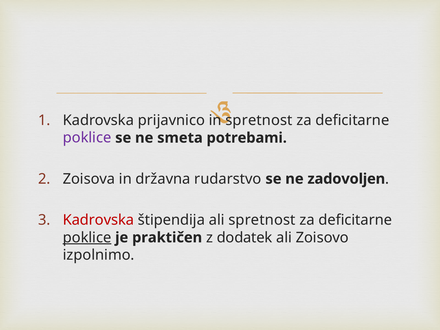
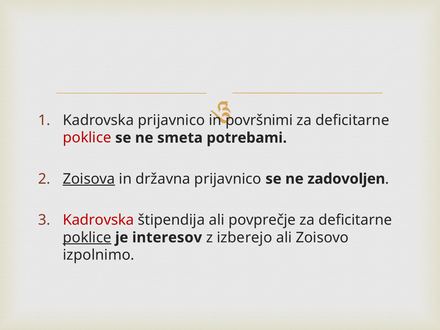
spretnost at (259, 120): spretnost -> površnimi
poklice at (87, 138) colour: purple -> red
Zoisova underline: none -> present
državna rudarstvo: rudarstvo -> prijavnico
ali spretnost: spretnost -> povprečje
praktičen: praktičen -> interesov
dodatek: dodatek -> izberejo
